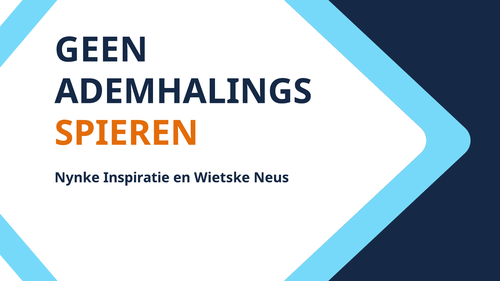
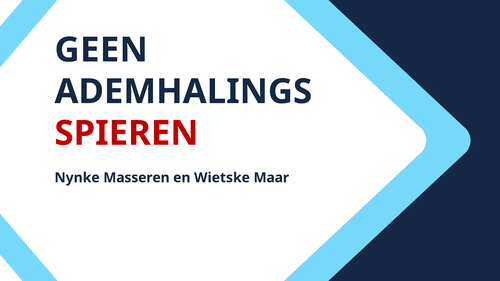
SPIEREN colour: orange -> red
Inspiratie: Inspiratie -> Masseren
Neus: Neus -> Maar
